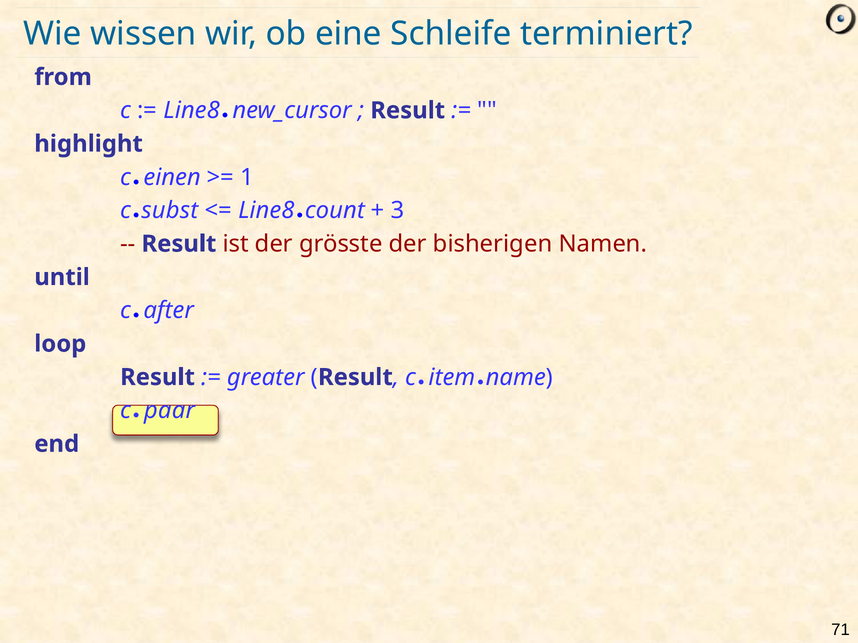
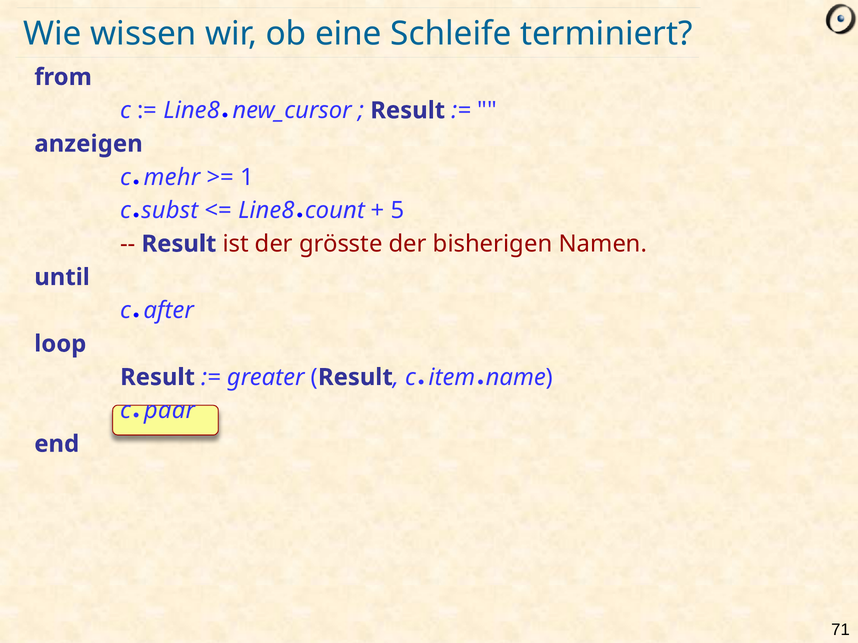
highlight: highlight -> anzeigen
einen: einen -> mehr
3: 3 -> 5
